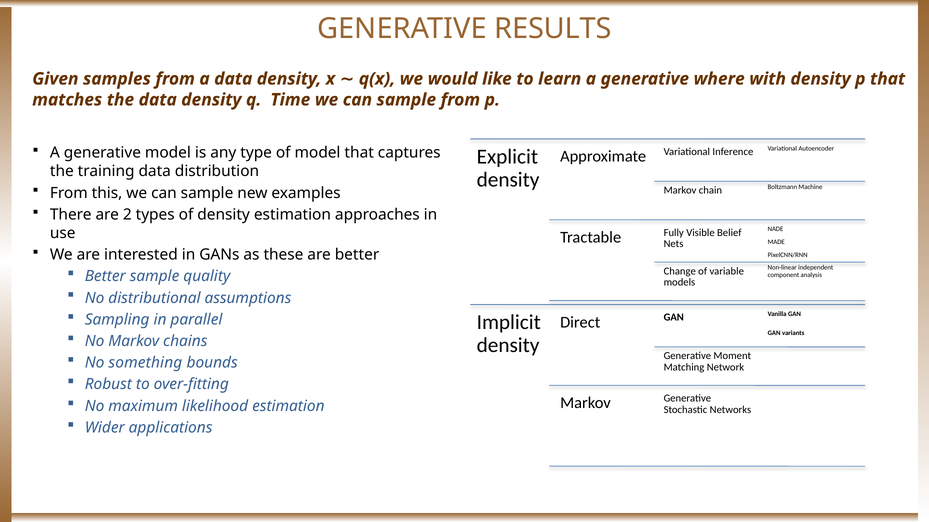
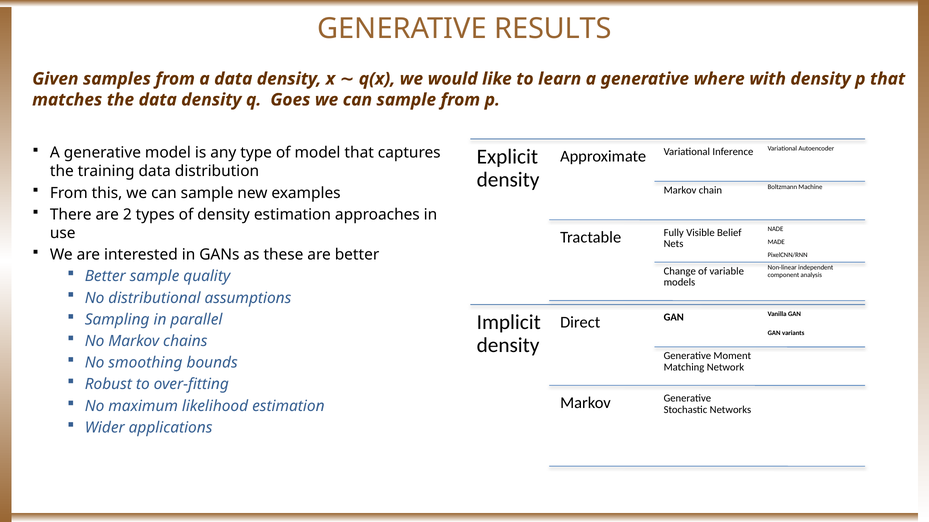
Time: Time -> Goes
something: something -> smoothing
